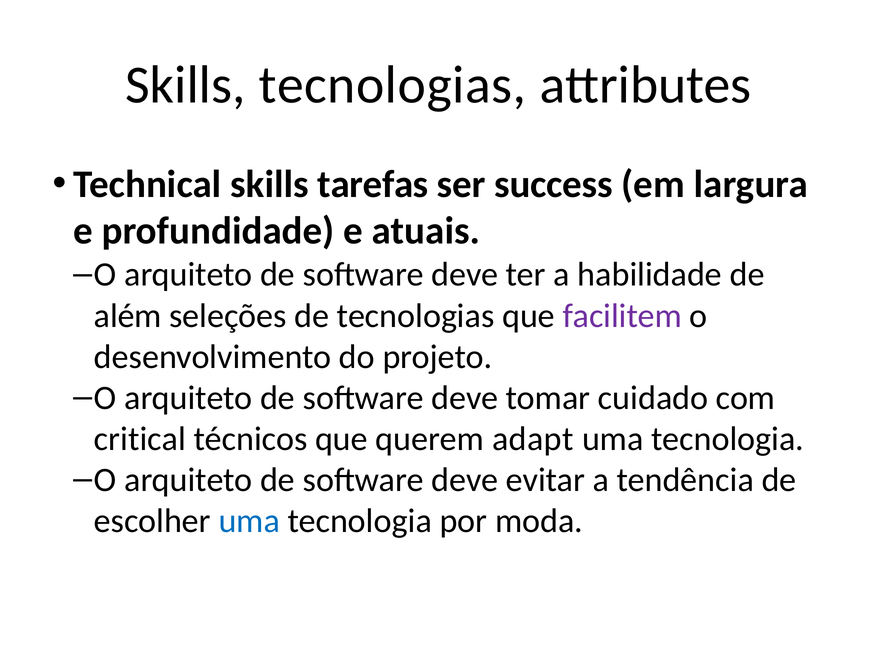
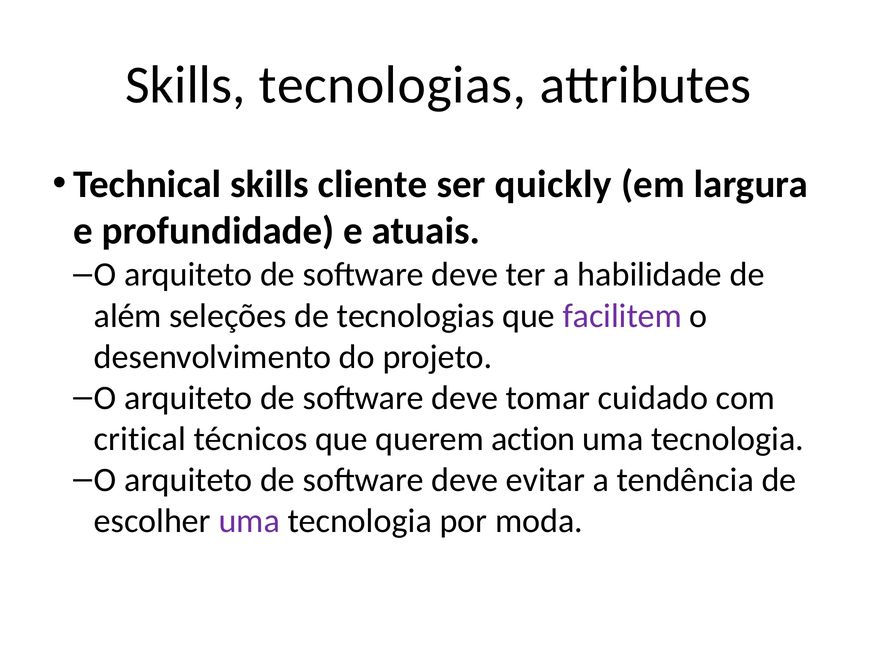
tarefas: tarefas -> cliente
success: success -> quickly
adapt: adapt -> action
uma at (249, 520) colour: blue -> purple
